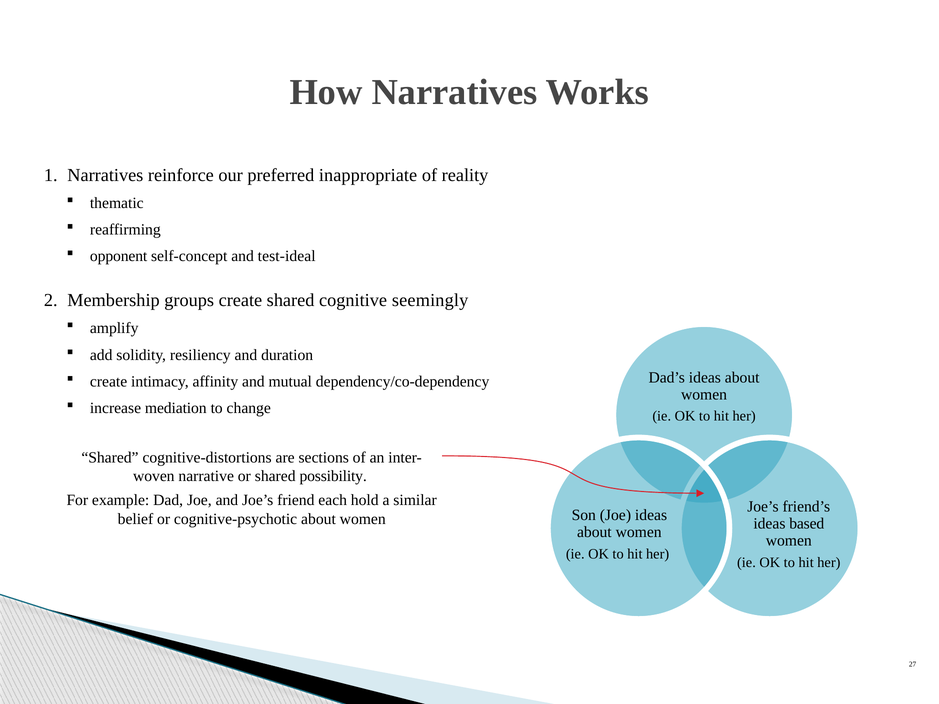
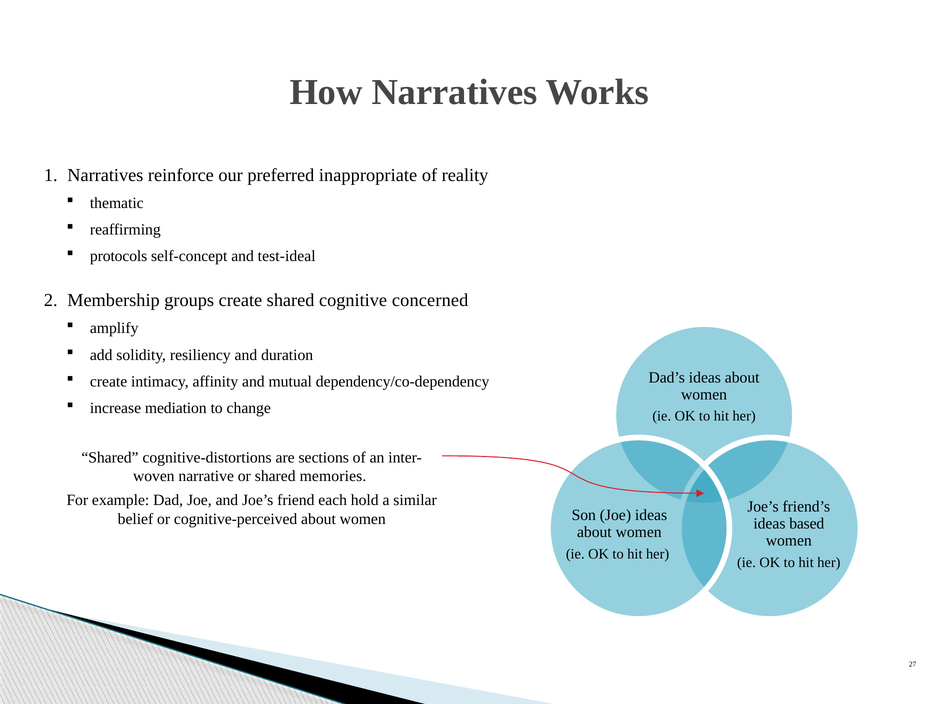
opponent: opponent -> protocols
seemingly: seemingly -> concerned
possibility: possibility -> memories
cognitive-psychotic: cognitive-psychotic -> cognitive-perceived
